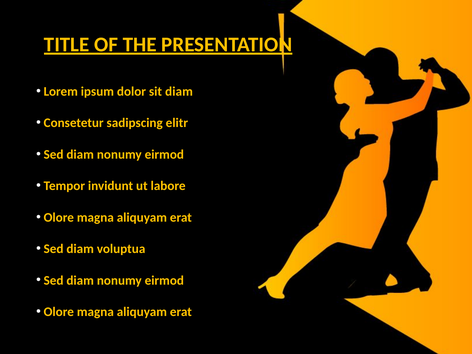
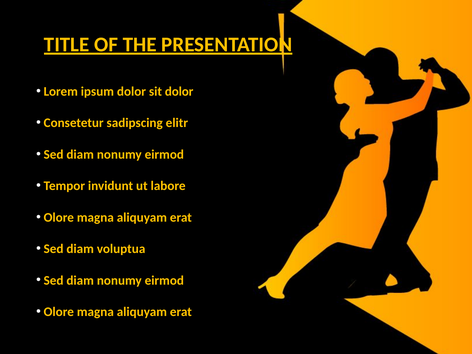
sit diam: diam -> dolor
